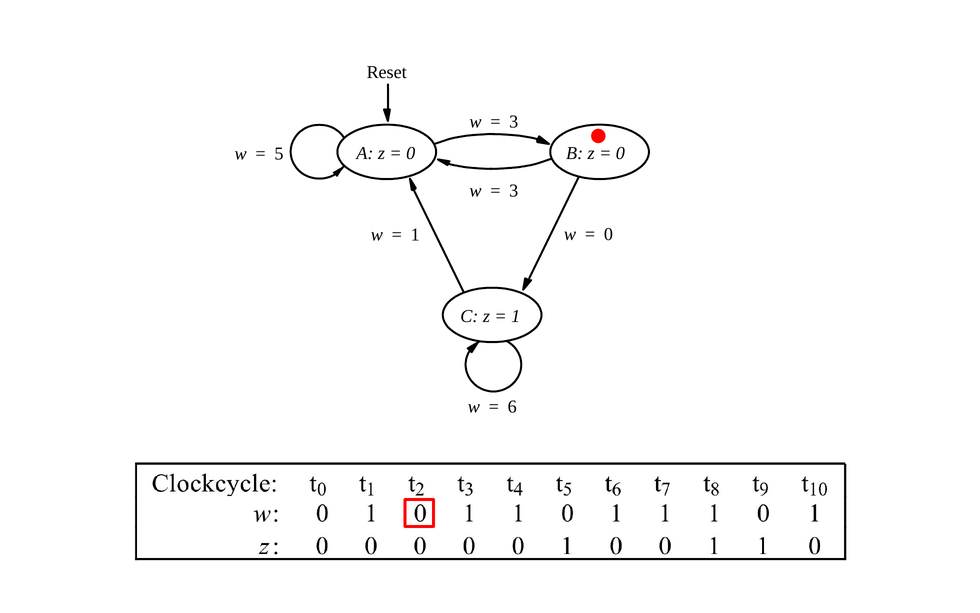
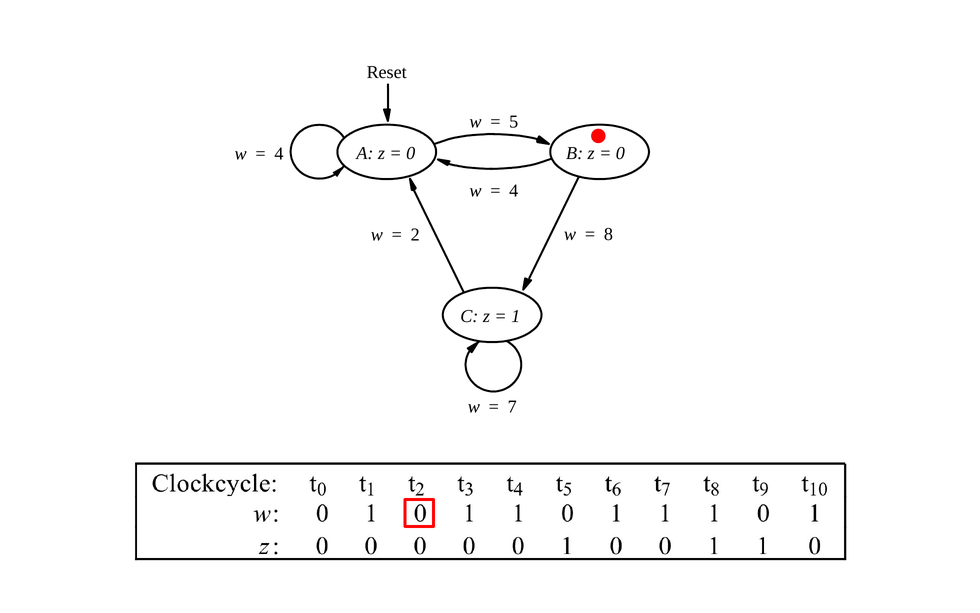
3 at (514, 121): 3 -> 5
5 at (279, 153): 5 -> 4
3 at (514, 191): 3 -> 4
w 1: 1 -> 2
w 0: 0 -> 8
6: 6 -> 7
